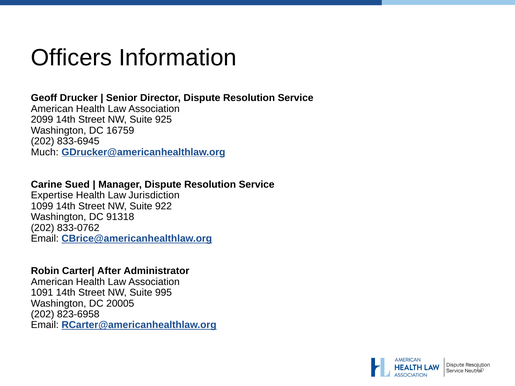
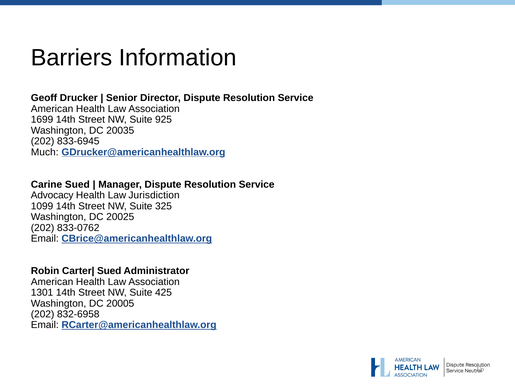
Officers: Officers -> Barriers
2099: 2099 -> 1699
16759: 16759 -> 20035
Expertise: Expertise -> Advocacy
922: 922 -> 325
91318: 91318 -> 20025
After at (109, 271): After -> Sued
1091: 1091 -> 1301
995: 995 -> 425
823-6958: 823-6958 -> 832-6958
